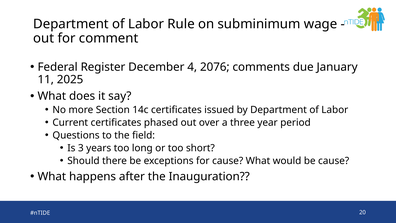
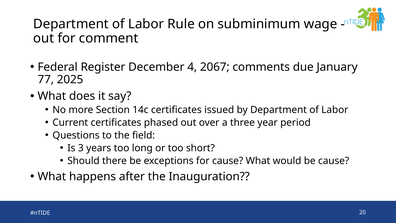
2076: 2076 -> 2067
11: 11 -> 77
